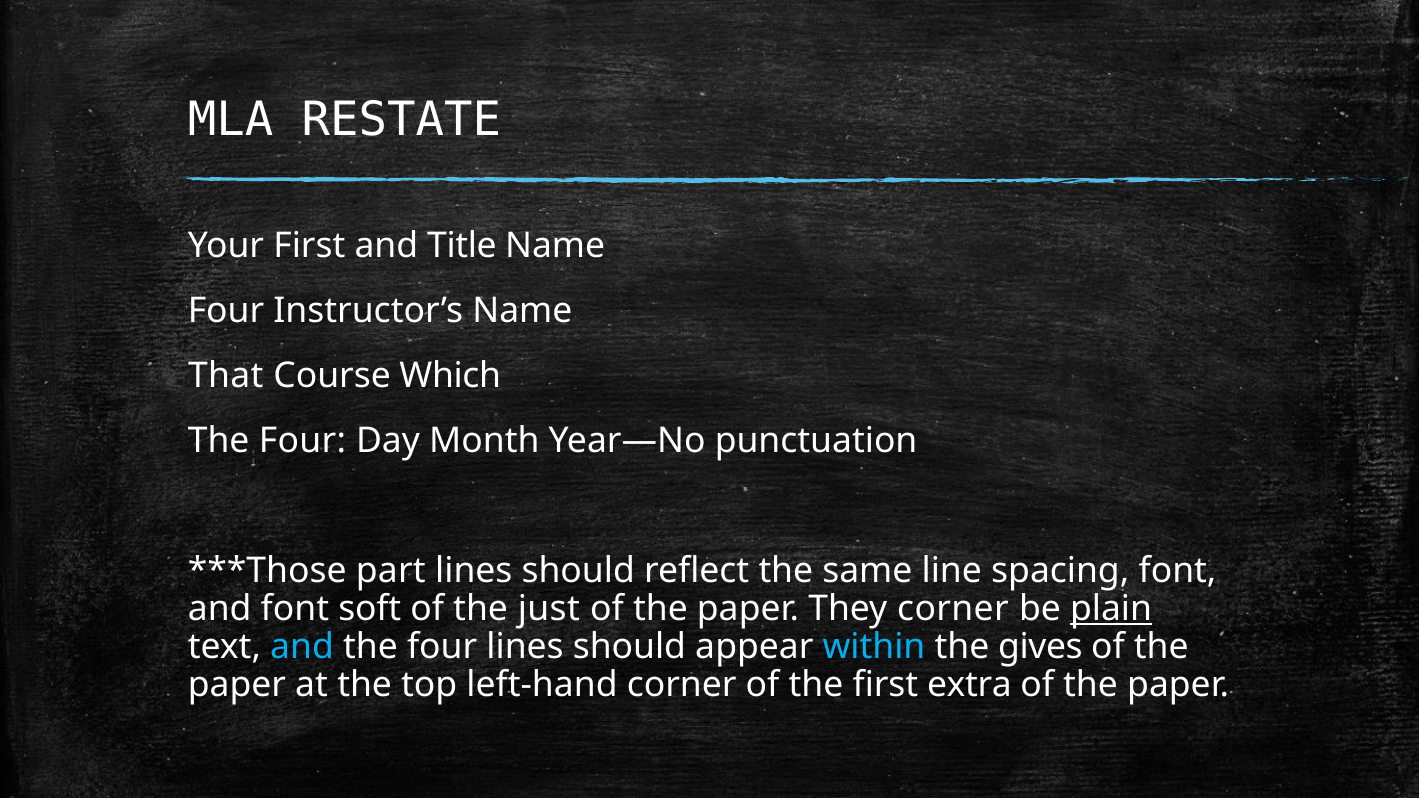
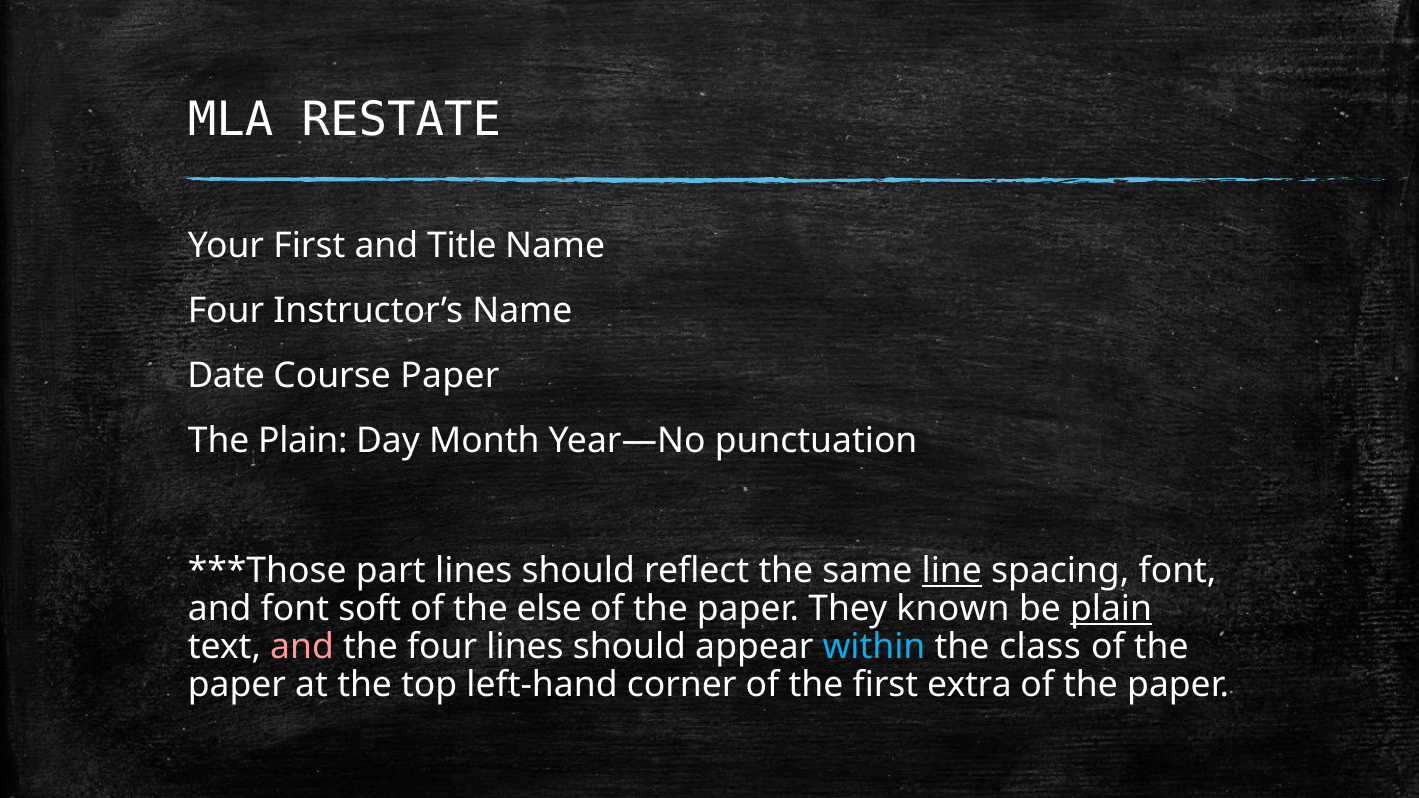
That: That -> Date
Course Which: Which -> Paper
Four at (303, 441): Four -> Plain
line underline: none -> present
just: just -> else
They corner: corner -> known
and at (302, 647) colour: light blue -> pink
gives: gives -> class
